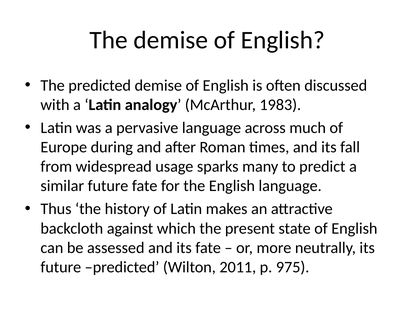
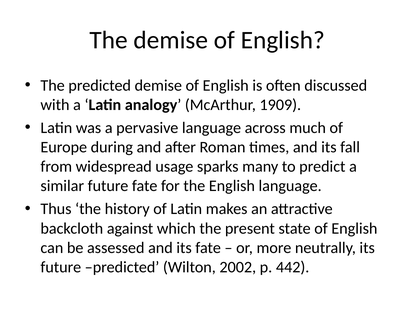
1983: 1983 -> 1909
2011: 2011 -> 2002
975: 975 -> 442
